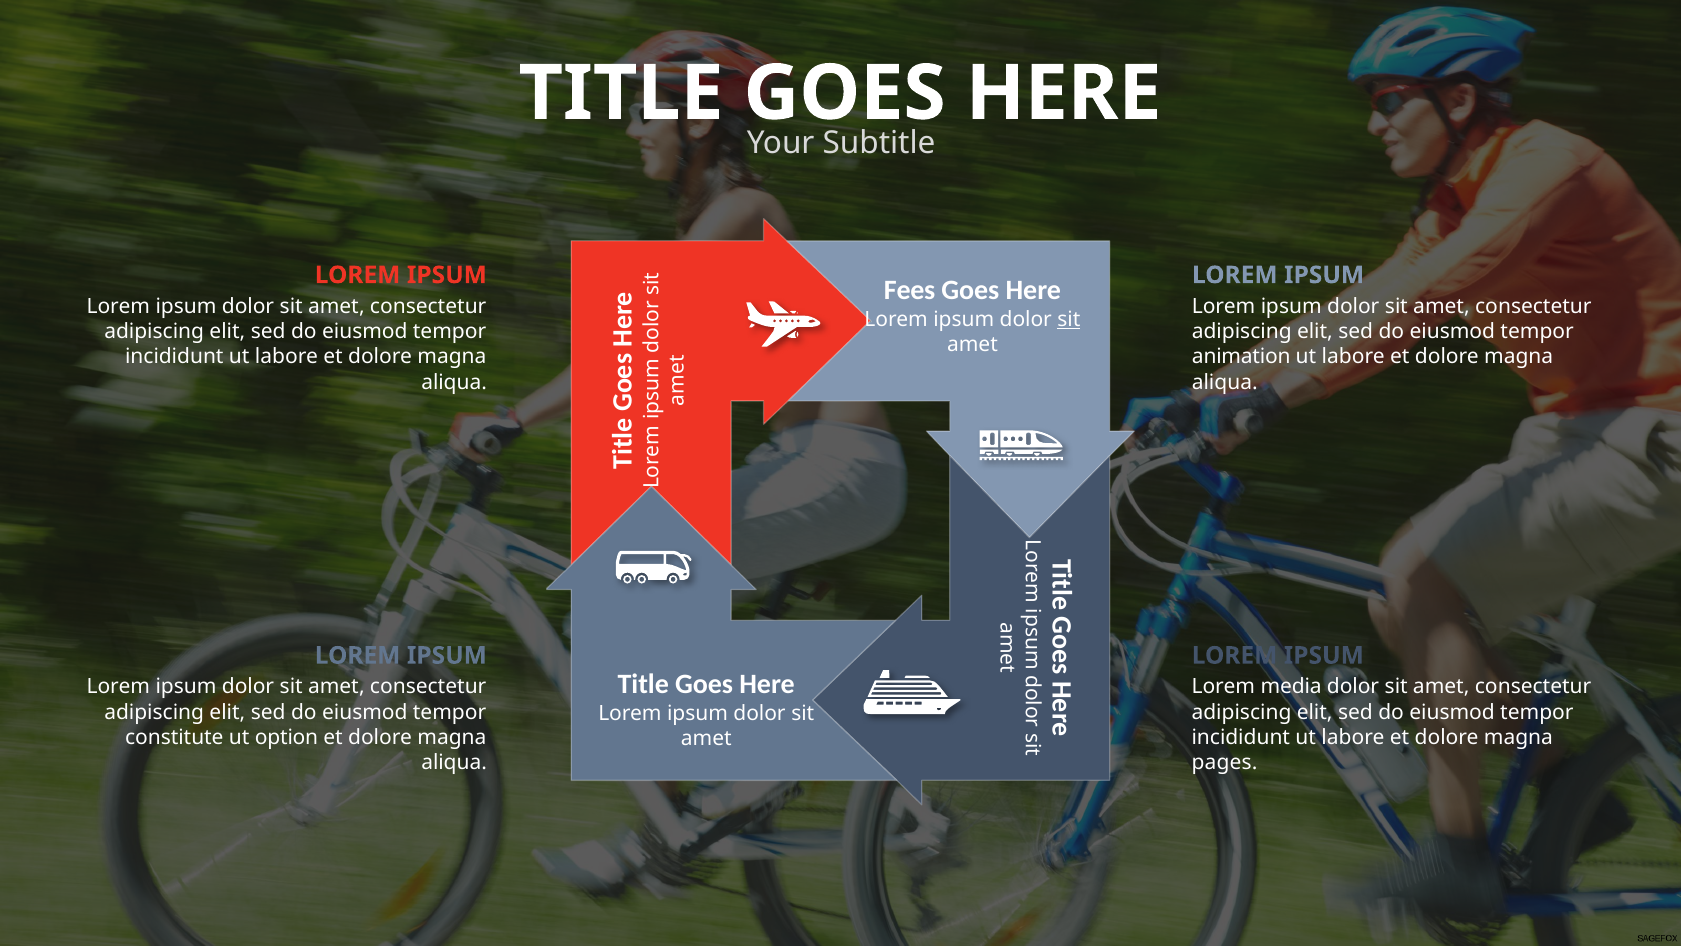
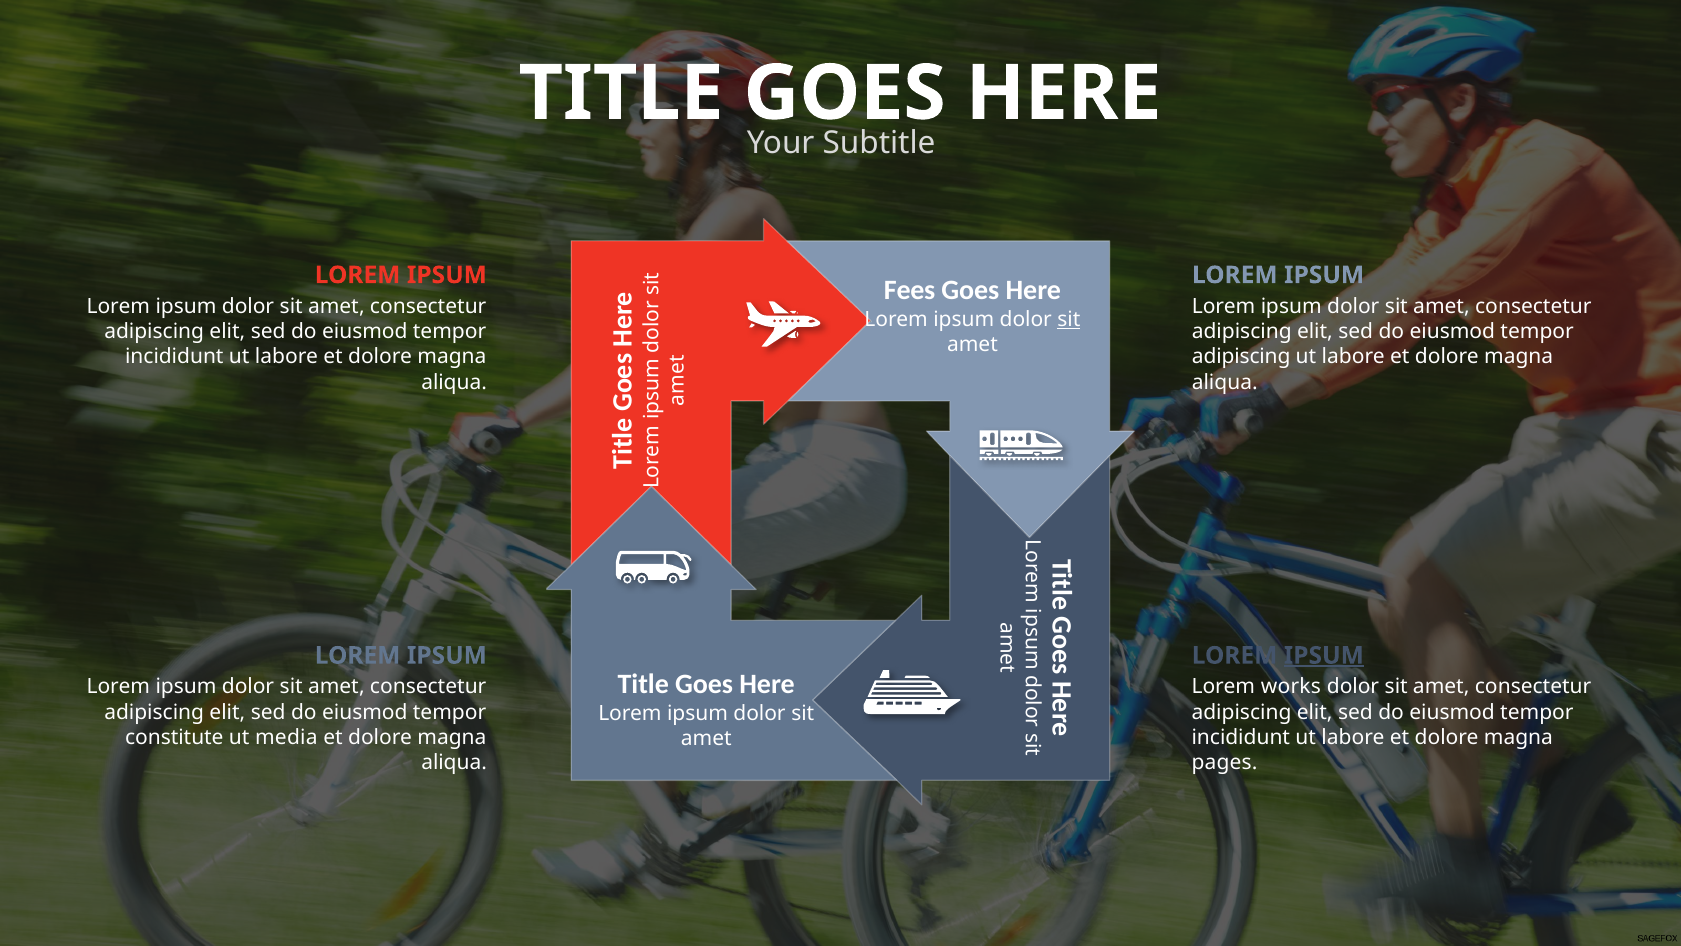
animation at (1241, 357): animation -> adipiscing
IPSUM at (1324, 655) underline: none -> present
media: media -> works
option: option -> media
